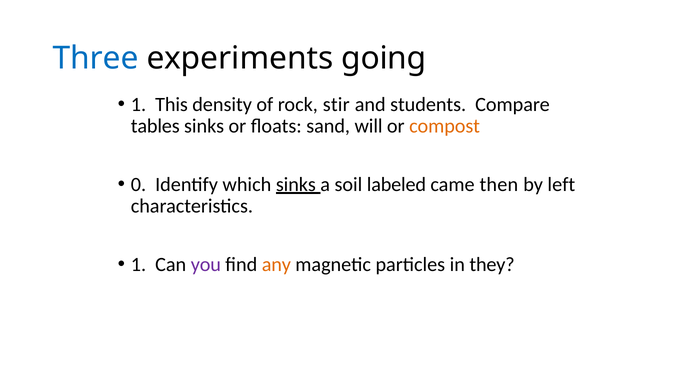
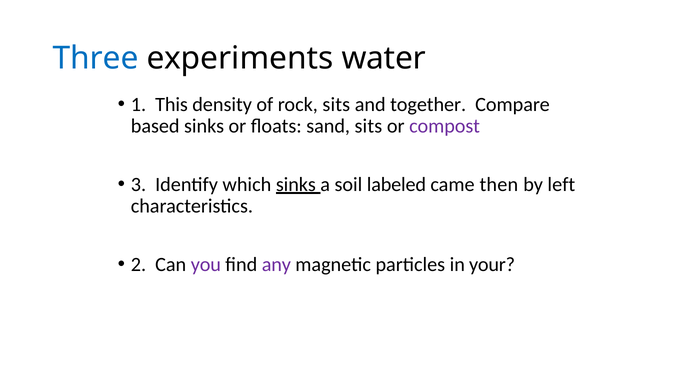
going: going -> water
rock stir: stir -> sits
students: students -> together
tables: tables -> based
sand will: will -> sits
compost colour: orange -> purple
0: 0 -> 3
1 at (138, 264): 1 -> 2
any colour: orange -> purple
they: they -> your
